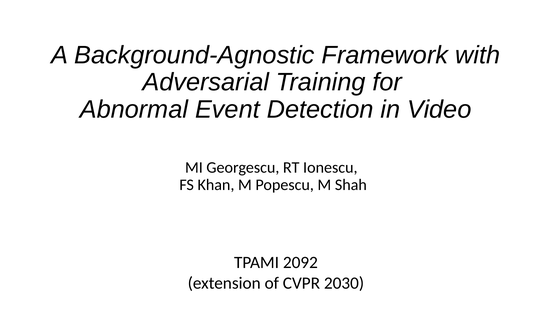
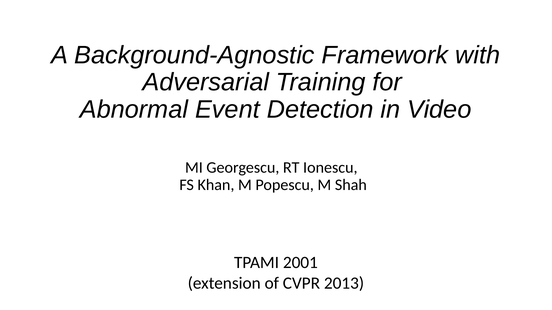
2092: 2092 -> 2001
2030: 2030 -> 2013
